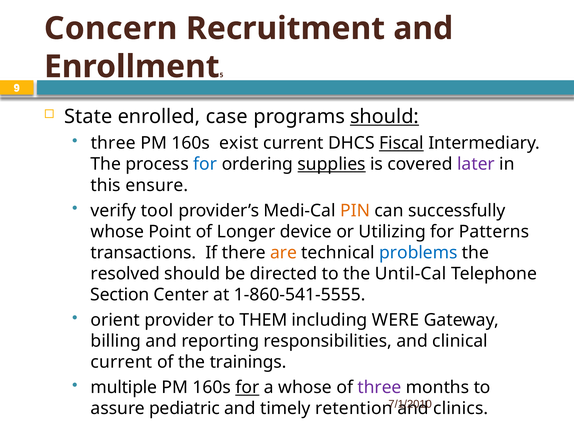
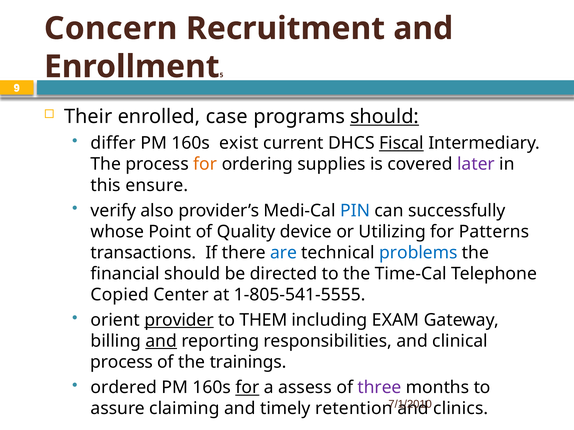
State: State -> Their
three at (113, 143): three -> differ
for at (205, 164) colour: blue -> orange
supplies underline: present -> none
tool: tool -> also
PIN colour: orange -> blue
Longer: Longer -> Quality
are colour: orange -> blue
resolved: resolved -> financial
Until-Cal: Until-Cal -> Time-Cal
Section: Section -> Copied
1-860-541-5555: 1-860-541-5555 -> 1-805-541-5555
provider underline: none -> present
WERE: WERE -> EXAM
and at (161, 341) underline: none -> present
current at (121, 363): current -> process
multiple: multiple -> ordered
a whose: whose -> assess
pediatric: pediatric -> claiming
